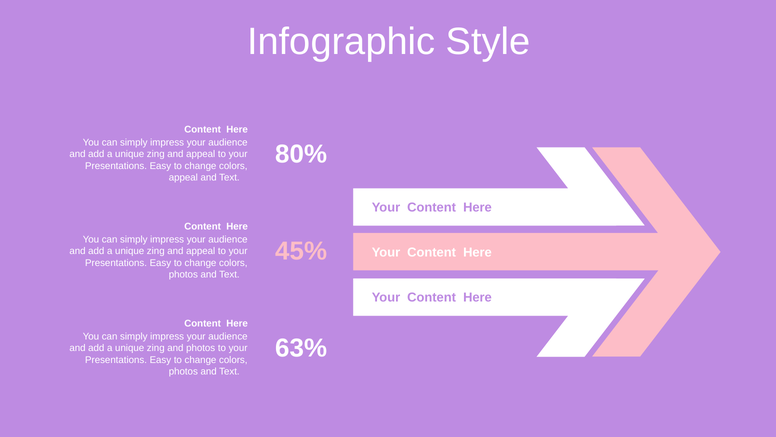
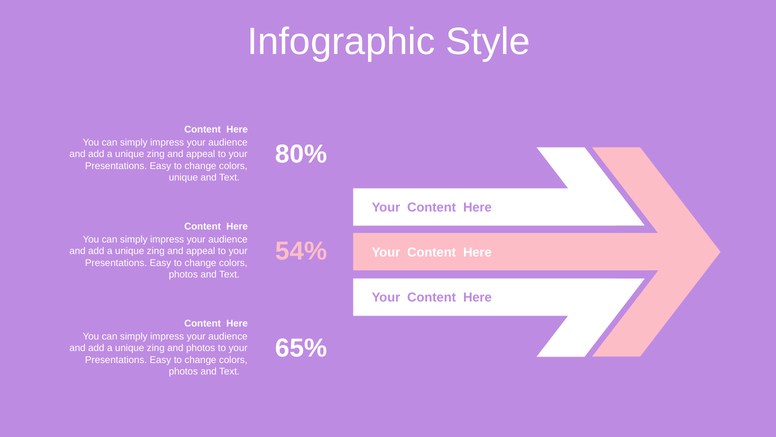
appeal at (183, 177): appeal -> unique
45%: 45% -> 54%
63%: 63% -> 65%
